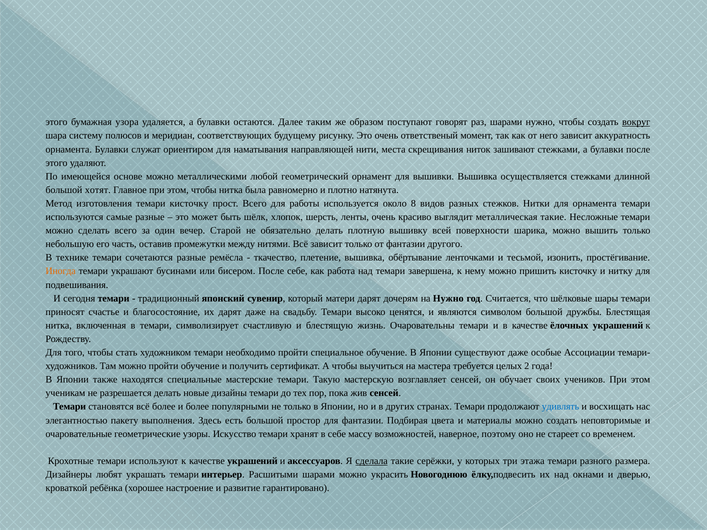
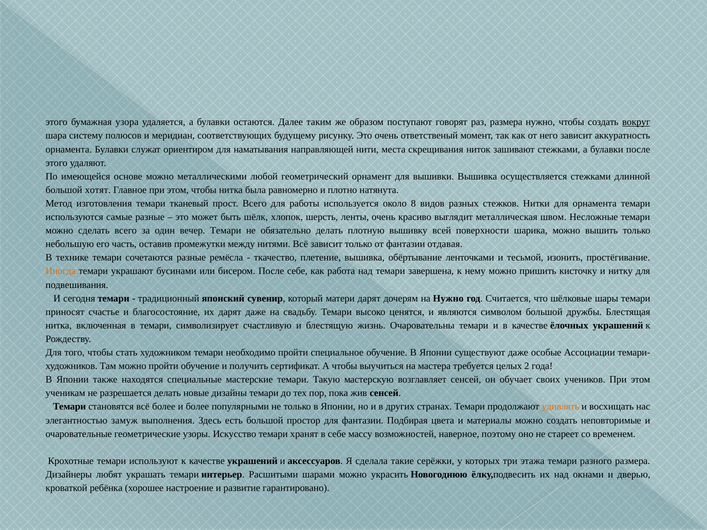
раз шарами: шарами -> размера
темари кисточку: кисточку -> тканевый
металлическая такие: такие -> швом
вечер Старой: Старой -> Темари
другого: другого -> отдавая
удивлять colour: blue -> orange
пакету: пакету -> замуж
сделала underline: present -> none
